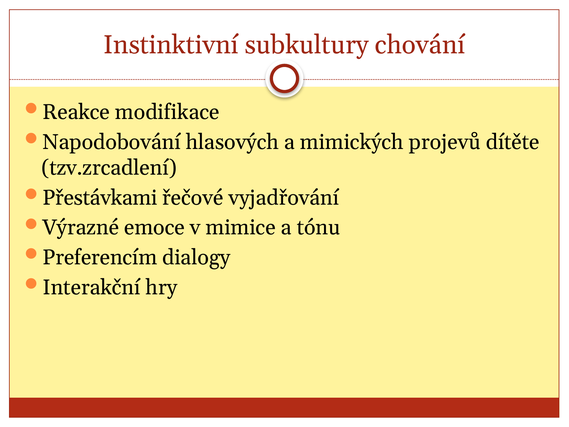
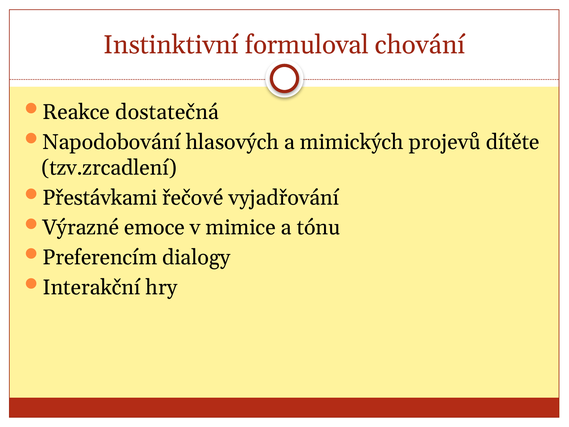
subkultury: subkultury -> formuloval
modifikace: modifikace -> dostatečná
